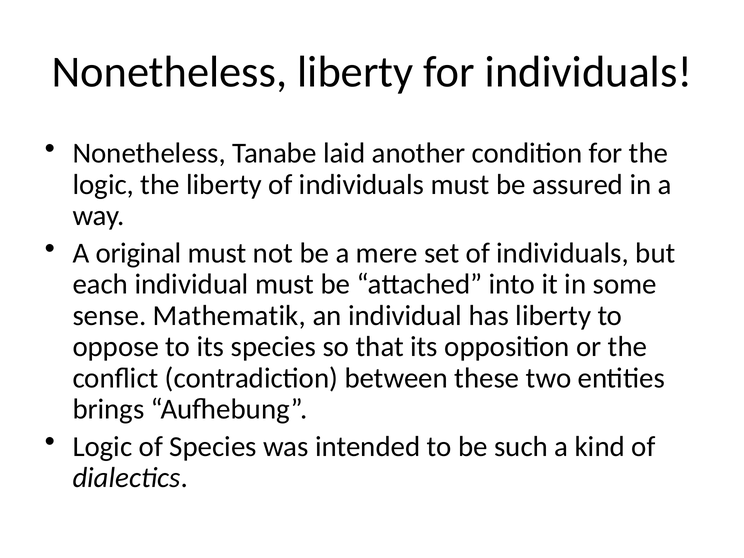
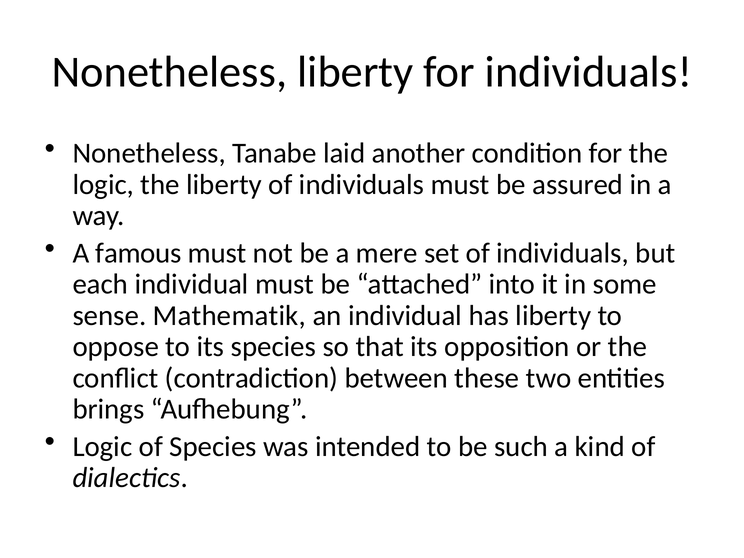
original: original -> famous
